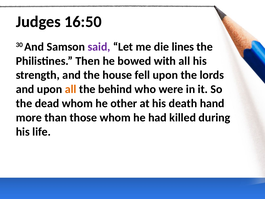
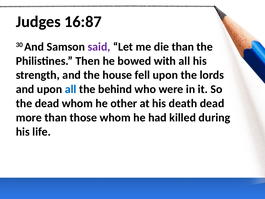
16:50: 16:50 -> 16:87
die lines: lines -> than
all at (71, 89) colour: orange -> blue
death hand: hand -> dead
